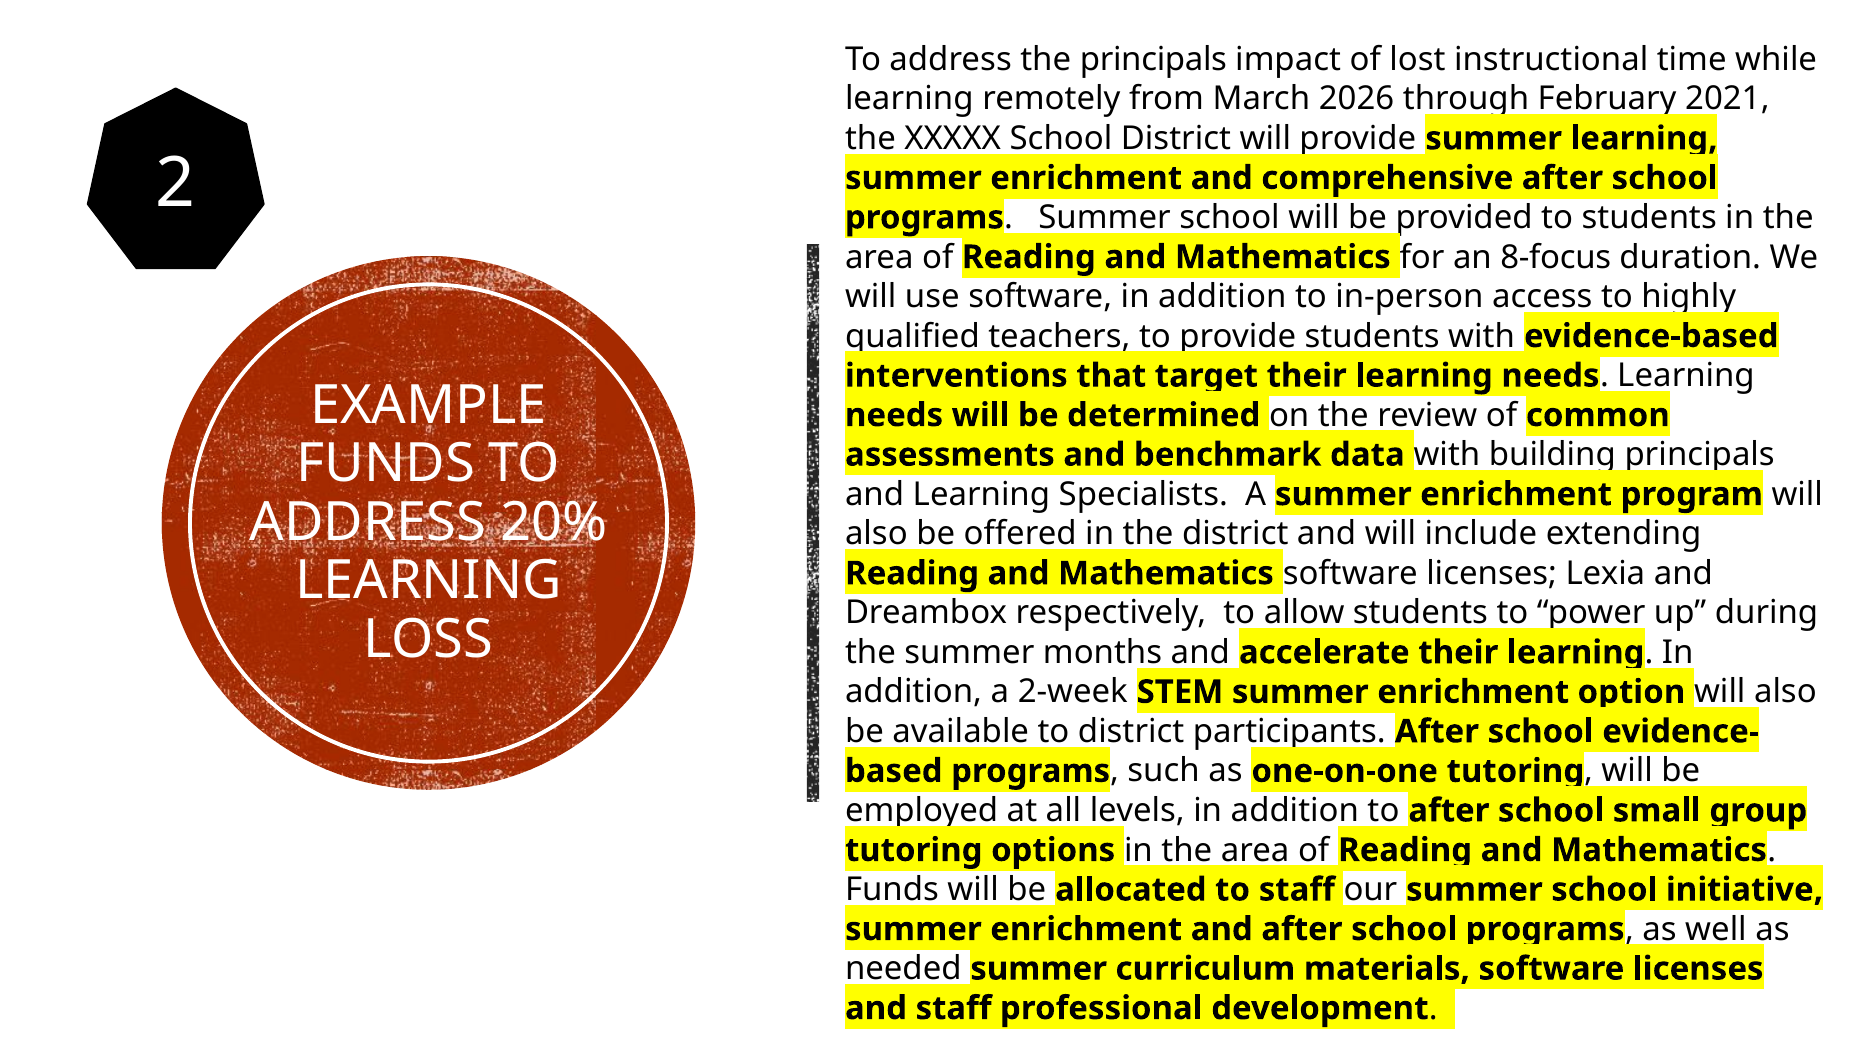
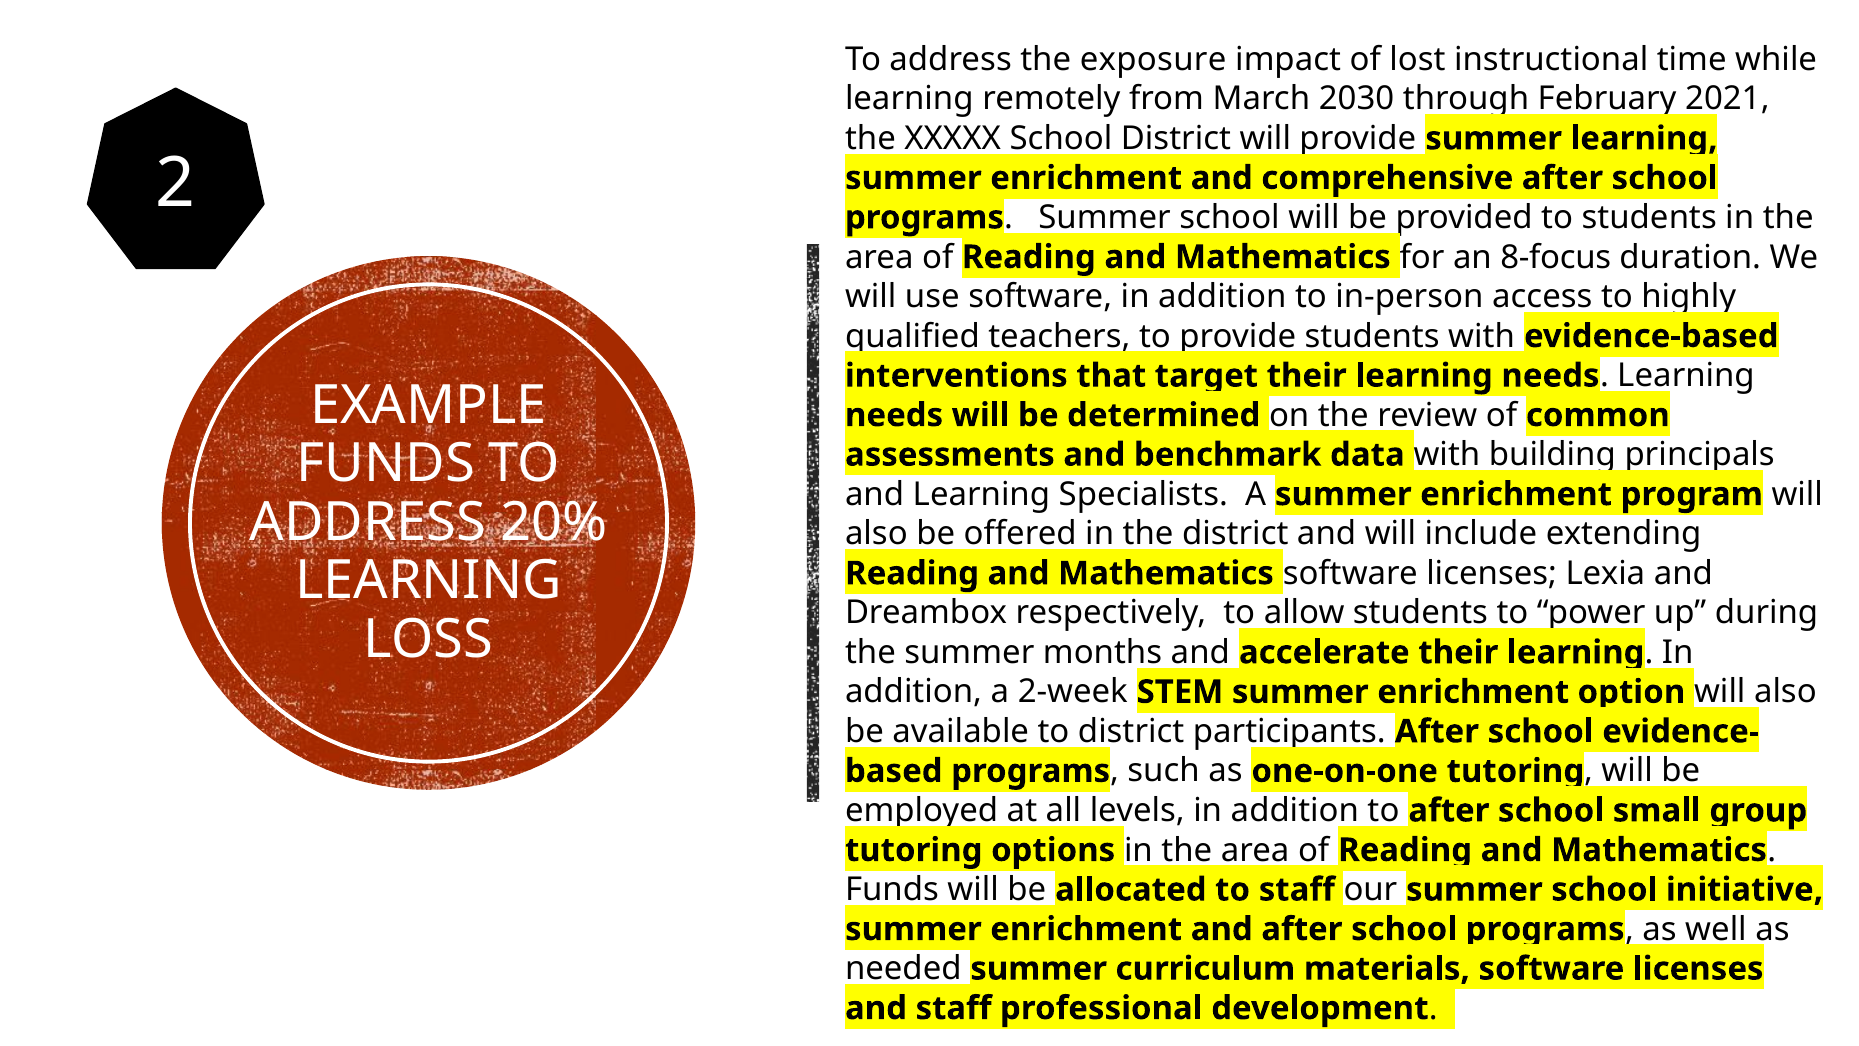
the principals: principals -> exposure
2026: 2026 -> 2030
